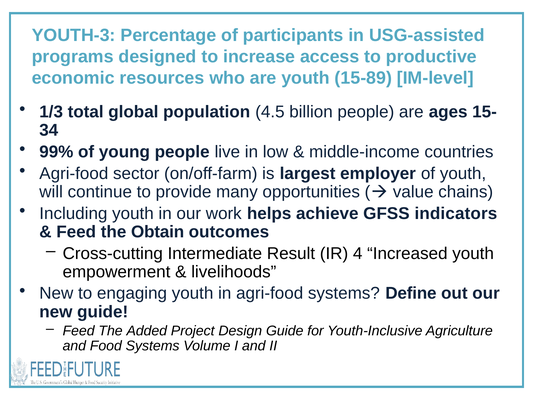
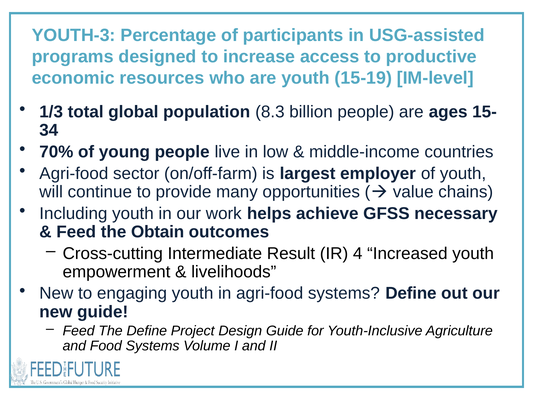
15-89: 15-89 -> 15-19
4.5: 4.5 -> 8.3
99%: 99% -> 70%
indicators: indicators -> necessary
The Added: Added -> Define
